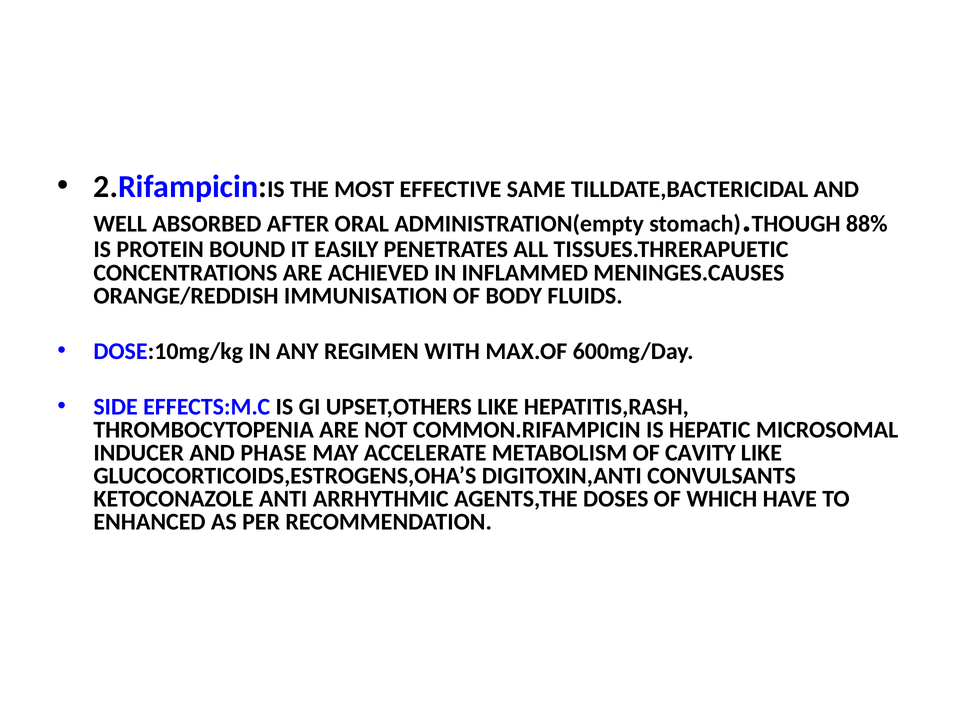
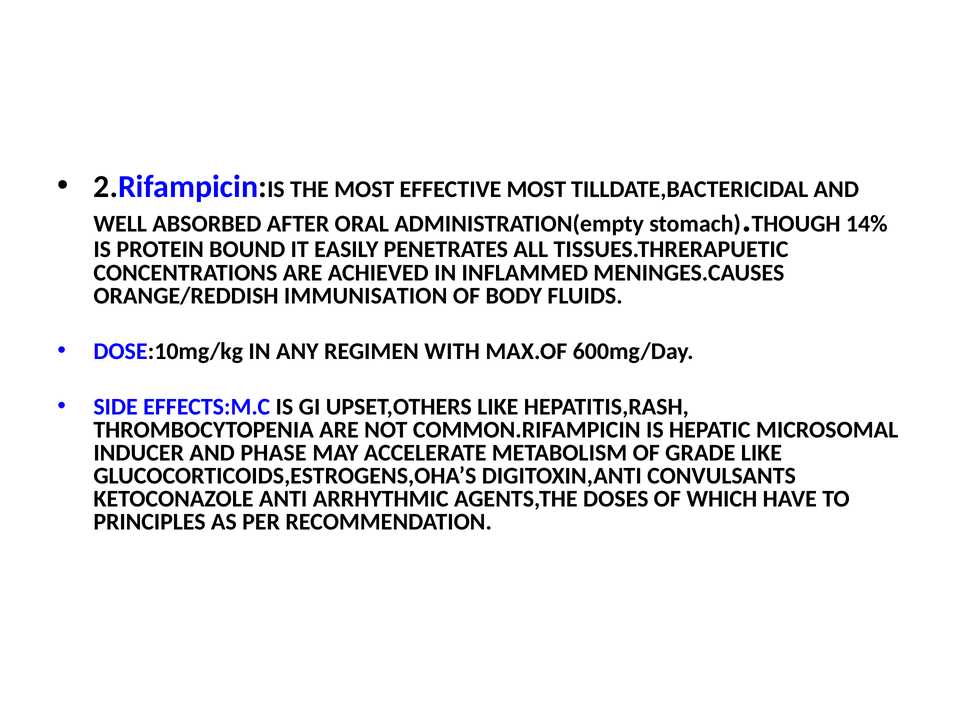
EFFECTIVE SAME: SAME -> MOST
88%: 88% -> 14%
CAVITY: CAVITY -> GRADE
ENHANCED: ENHANCED -> PRINCIPLES
